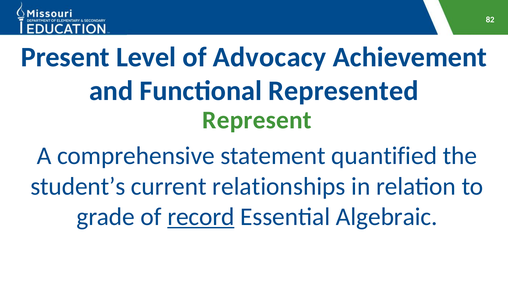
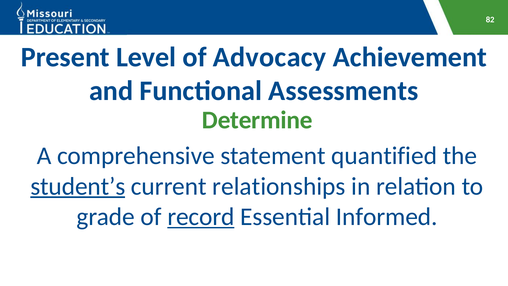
Represented: Represented -> Assessments
Represent: Represent -> Determine
student’s underline: none -> present
Algebraic: Algebraic -> Informed
